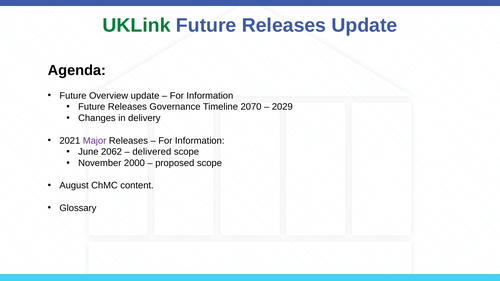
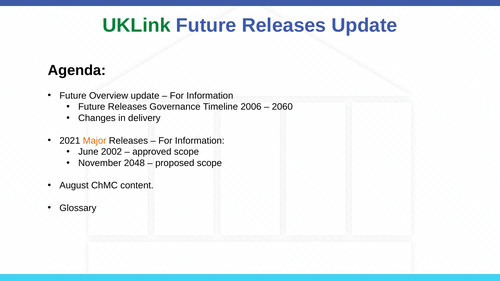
2070: 2070 -> 2006
2029: 2029 -> 2060
Major colour: purple -> orange
2062: 2062 -> 2002
delivered: delivered -> approved
2000: 2000 -> 2048
